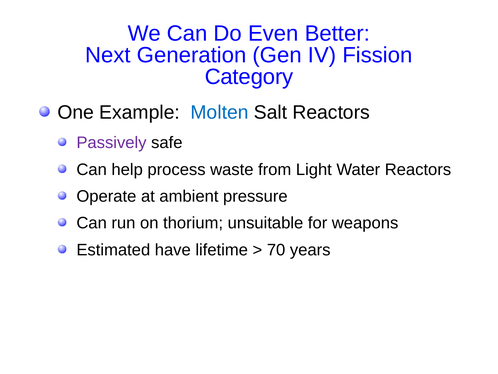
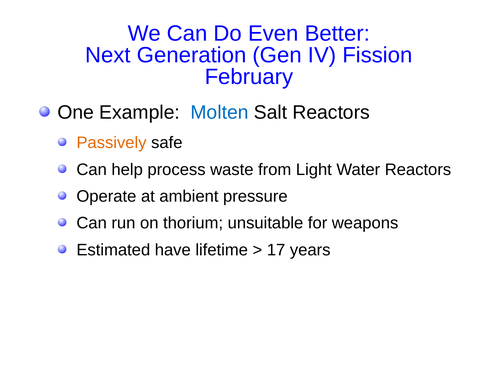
Category: Category -> February
Passively colour: purple -> orange
70: 70 -> 17
